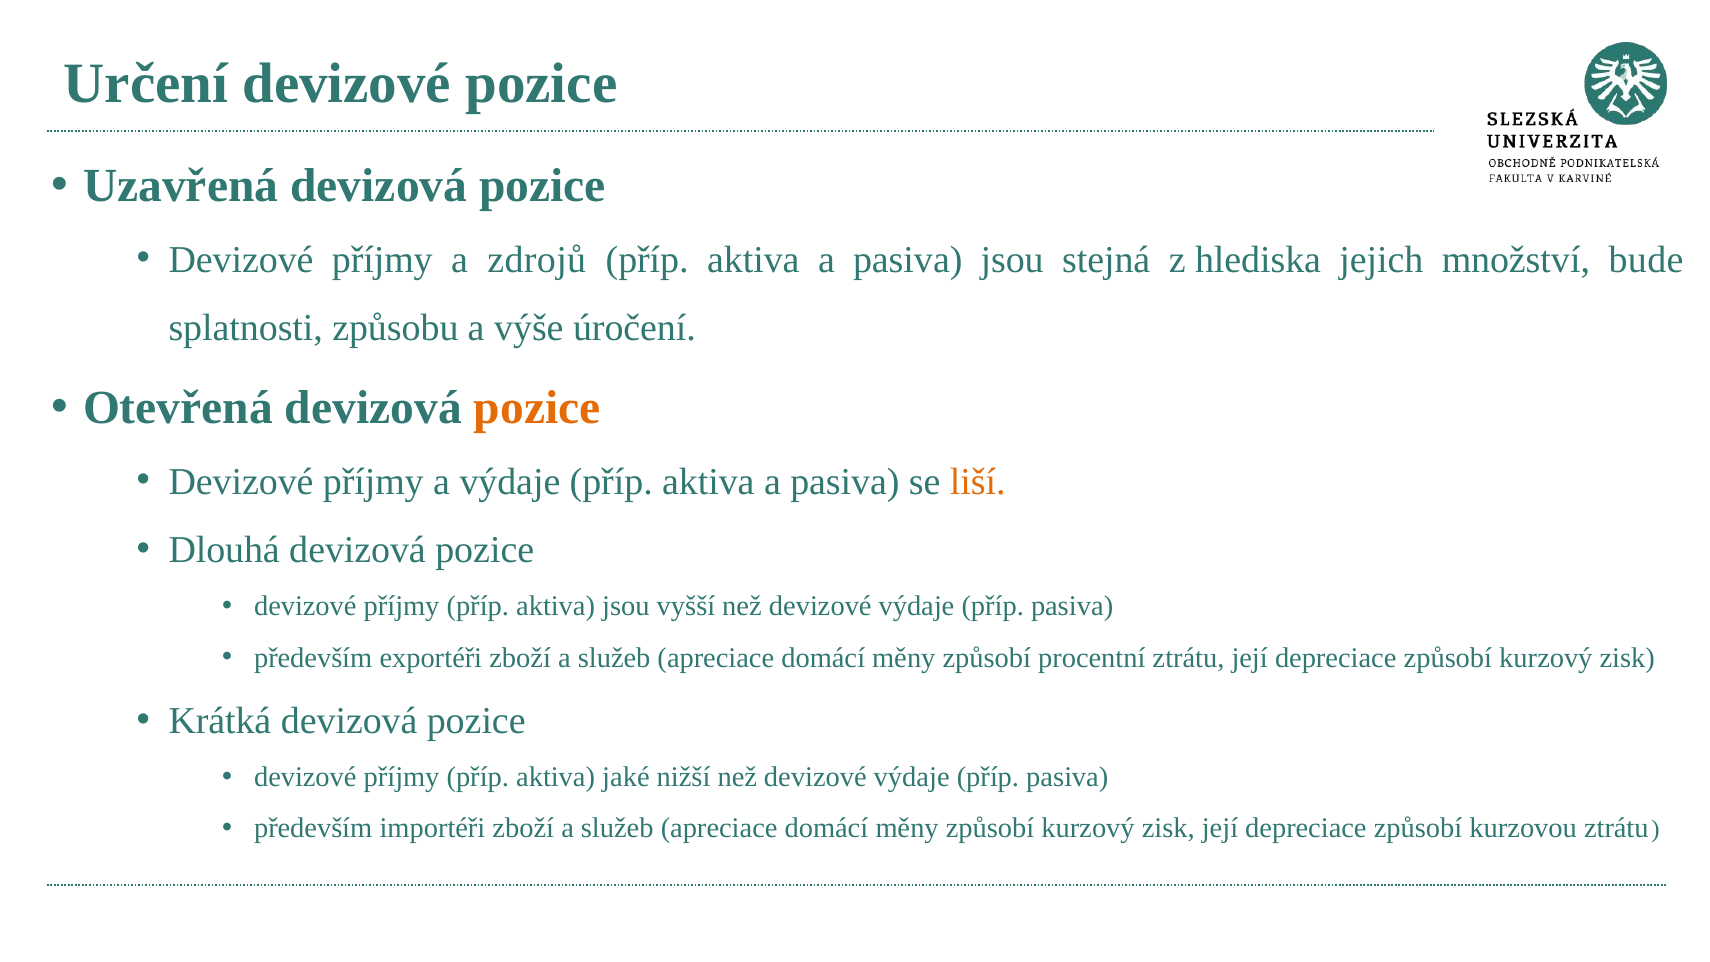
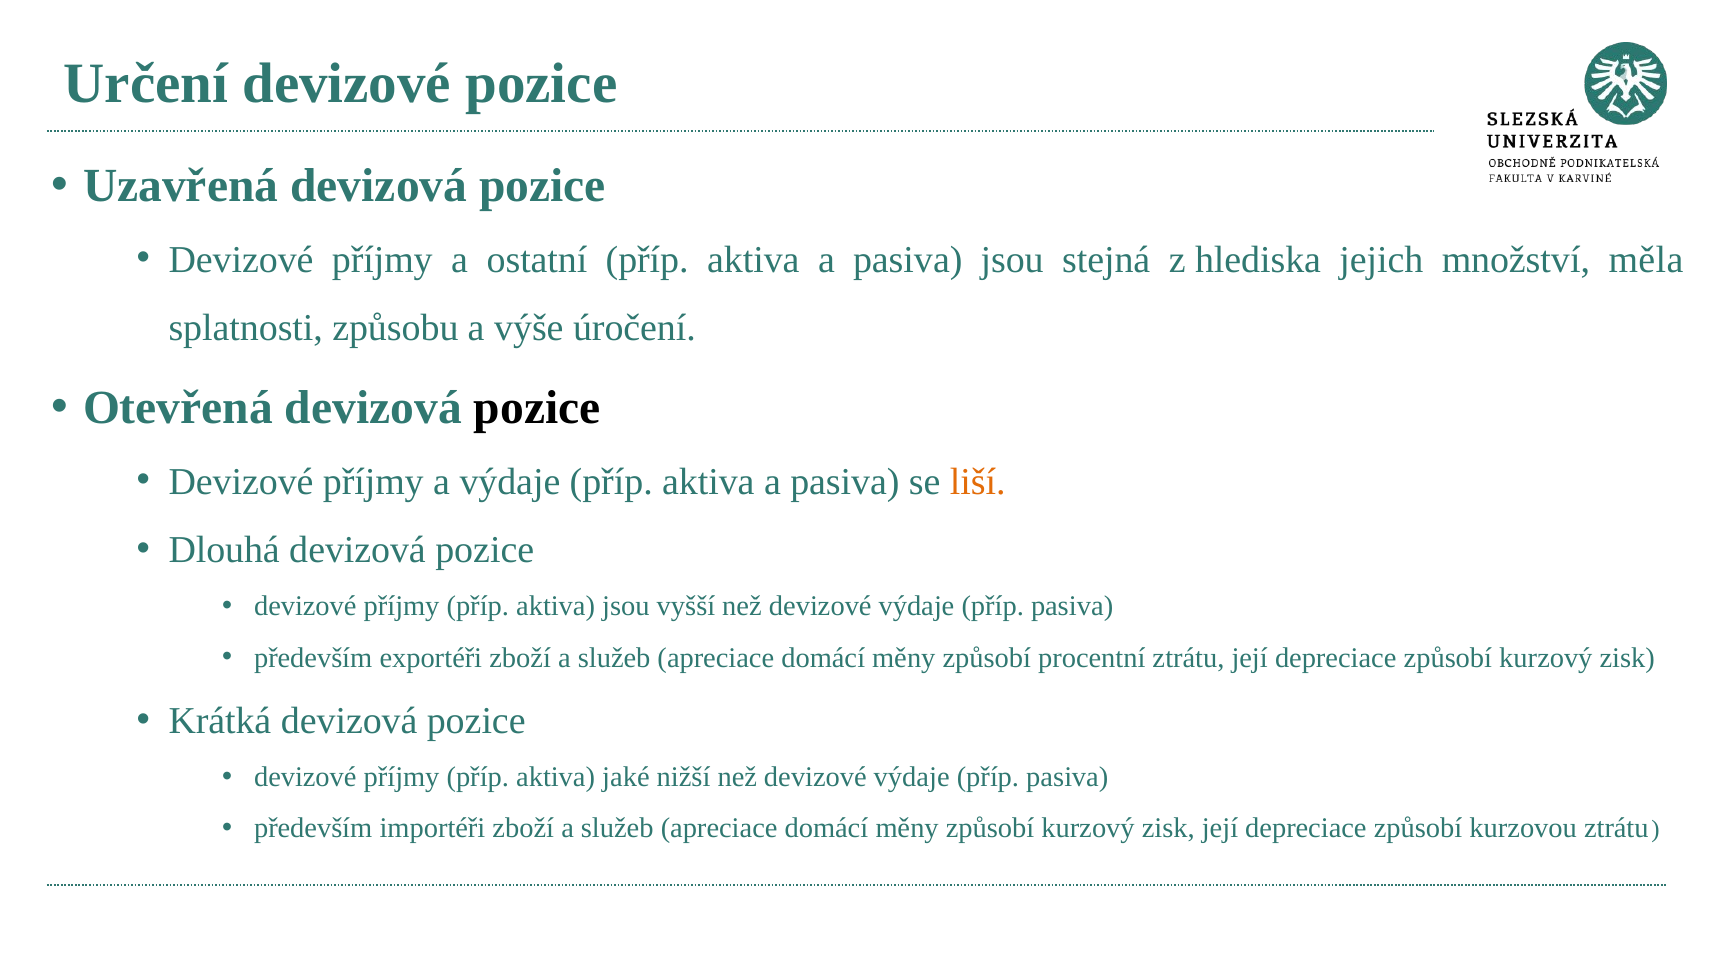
zdrojů: zdrojů -> ostatní
bude: bude -> měla
pozice at (537, 408) colour: orange -> black
